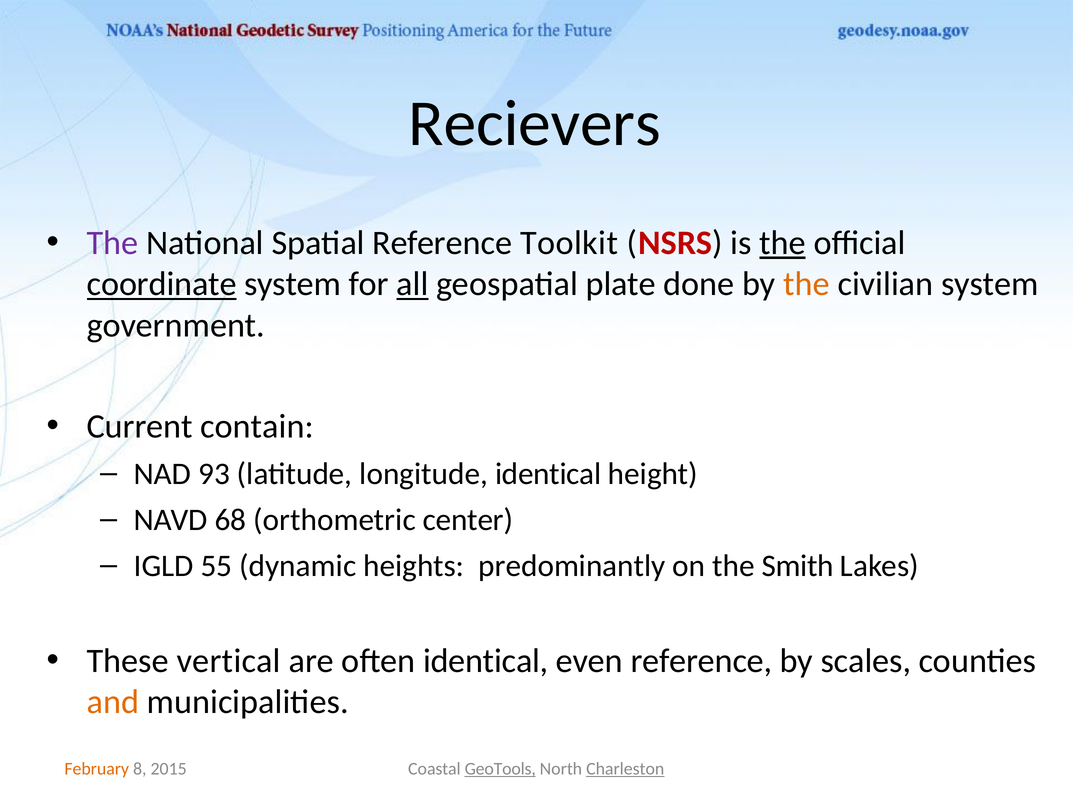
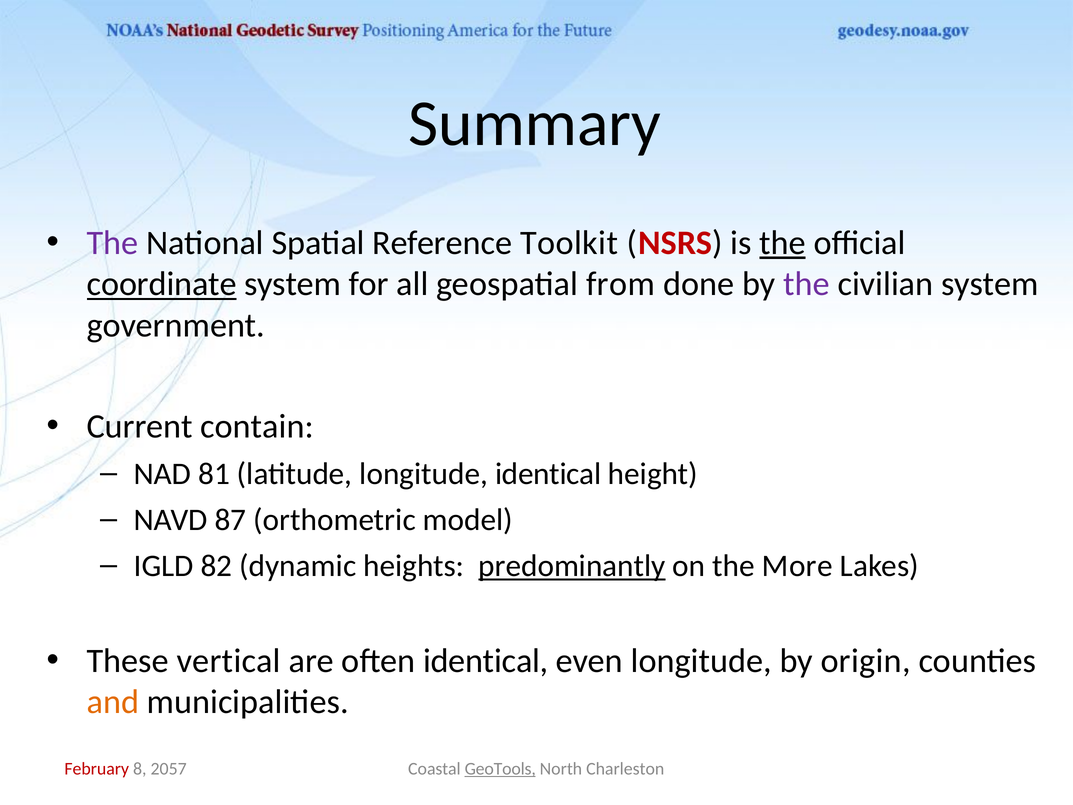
Recievers: Recievers -> Summary
all underline: present -> none
plate: plate -> from
the at (807, 284) colour: orange -> purple
93: 93 -> 81
68: 68 -> 87
center: center -> model
55: 55 -> 82
predominantly underline: none -> present
Smith: Smith -> More
even reference: reference -> longitude
scales: scales -> origin
February colour: orange -> red
2015: 2015 -> 2057
Charleston underline: present -> none
